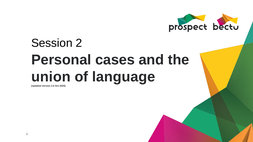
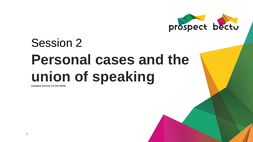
language: language -> speaking
